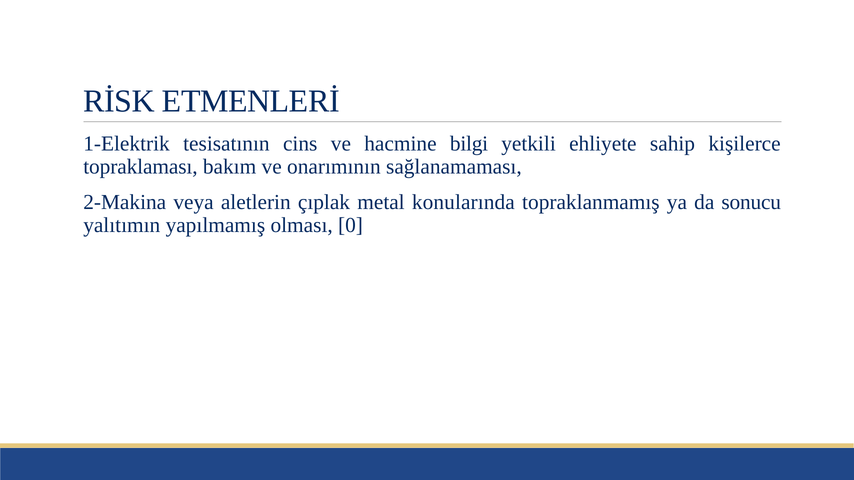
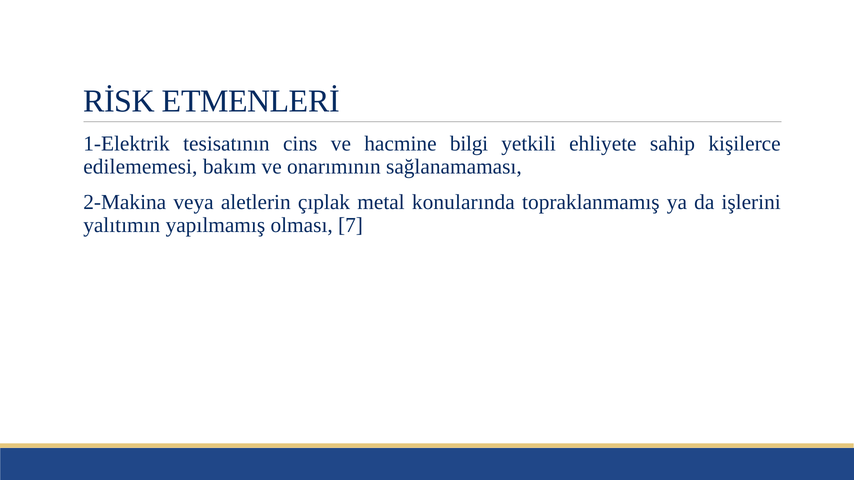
topraklaması: topraklaması -> edilememesi
sonucu: sonucu -> işlerini
0: 0 -> 7
